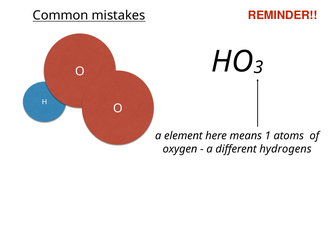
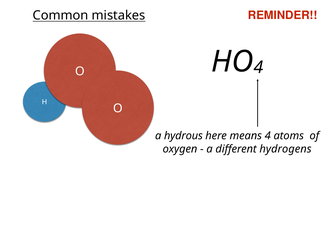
3 at (258, 67): 3 -> 4
element: element -> hydrous
means 1: 1 -> 4
